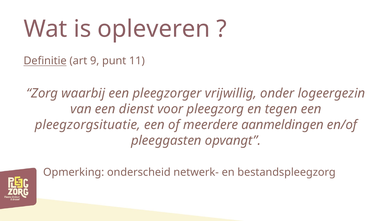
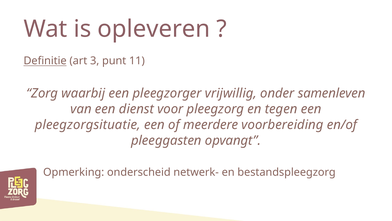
9: 9 -> 3
logeergezin: logeergezin -> samenleven
aanmeldingen: aanmeldingen -> voorbereiding
